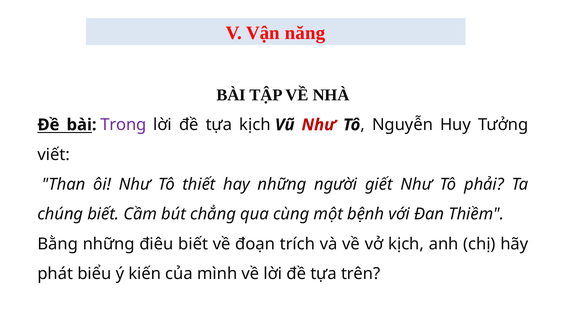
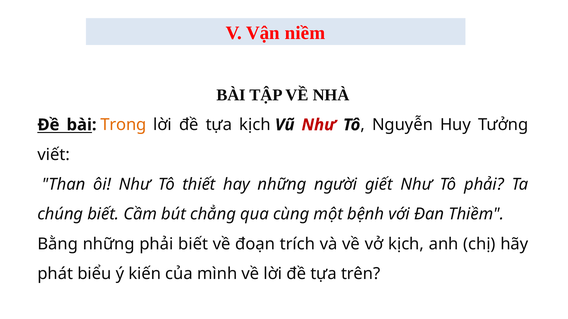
năng: năng -> niềm
Trong colour: purple -> orange
những điêu: điêu -> phải
